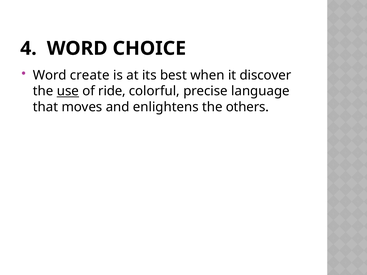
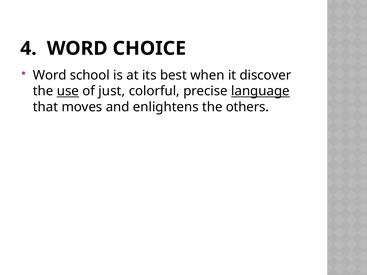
create: create -> school
ride: ride -> just
language underline: none -> present
